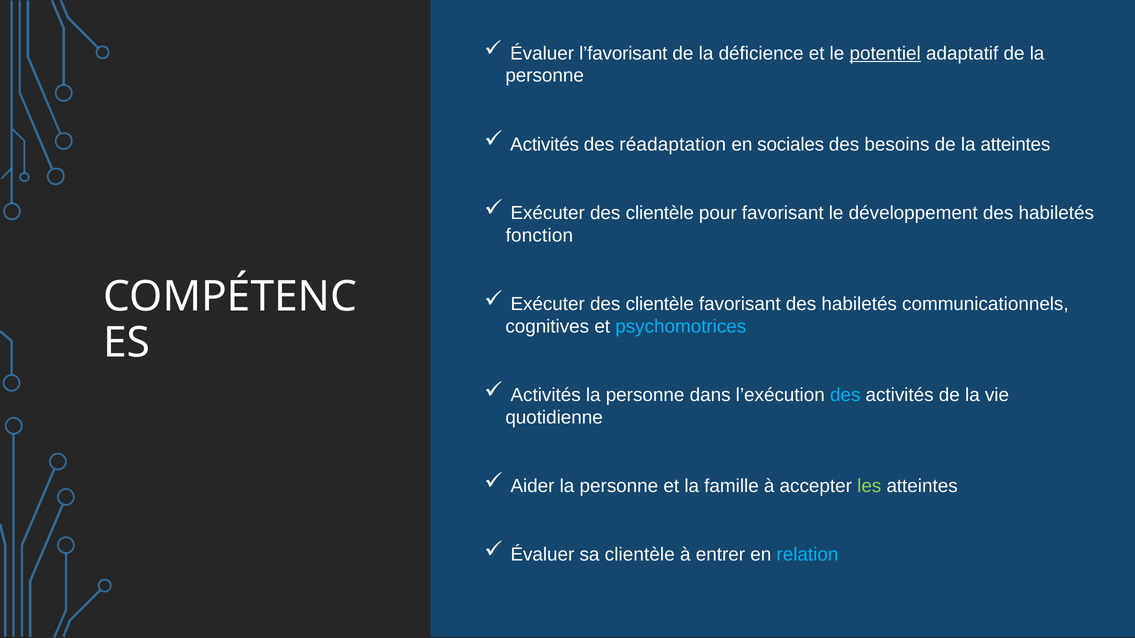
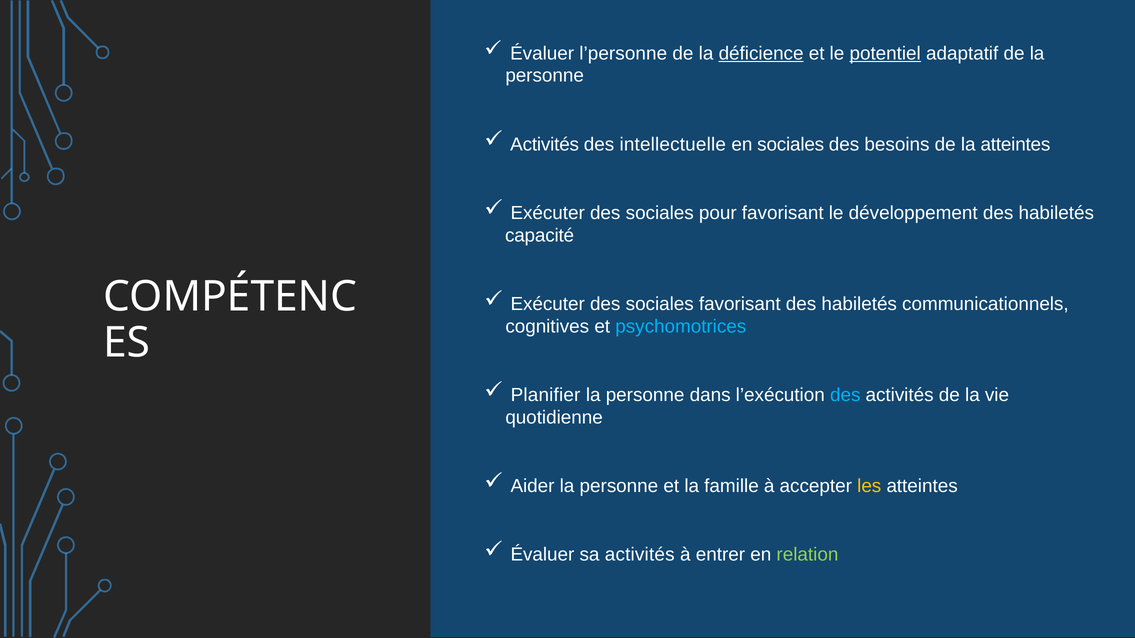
l’favorisant: l’favorisant -> l’personne
déficience underline: none -> present
réadaptation: réadaptation -> intellectuelle
clientèle at (660, 213): clientèle -> sociales
fonction: fonction -> capacité
clientèle at (660, 304): clientèle -> sociales
Activités at (546, 395): Activités -> Planifier
les colour: light green -> yellow
sa clientèle: clientèle -> activités
relation colour: light blue -> light green
